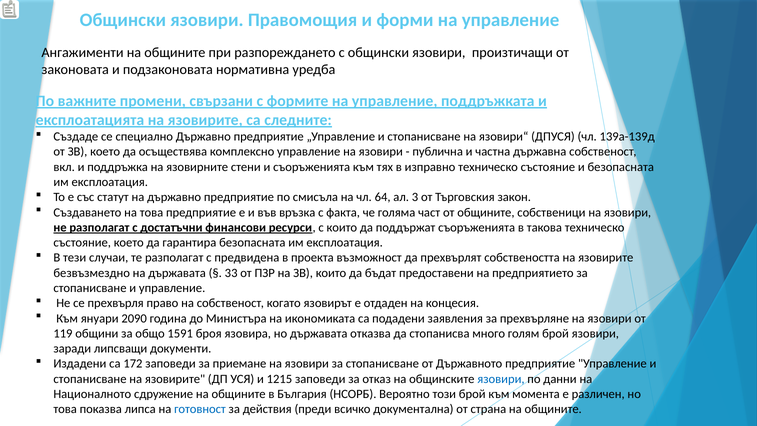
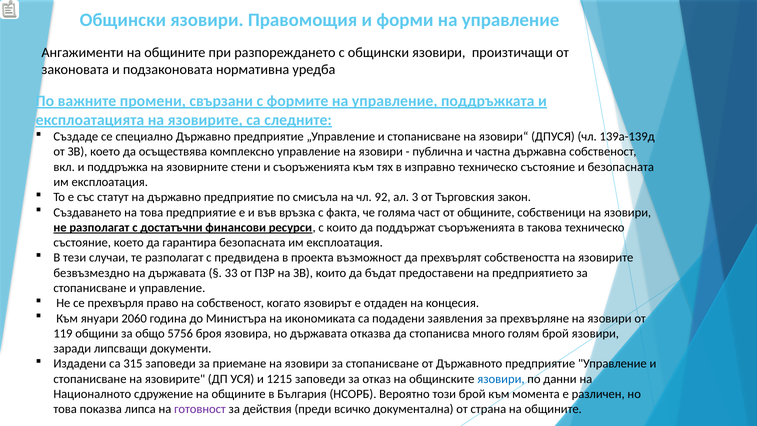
64: 64 -> 92
2090: 2090 -> 2060
1591: 1591 -> 5756
172: 172 -> 315
готовност colour: blue -> purple
